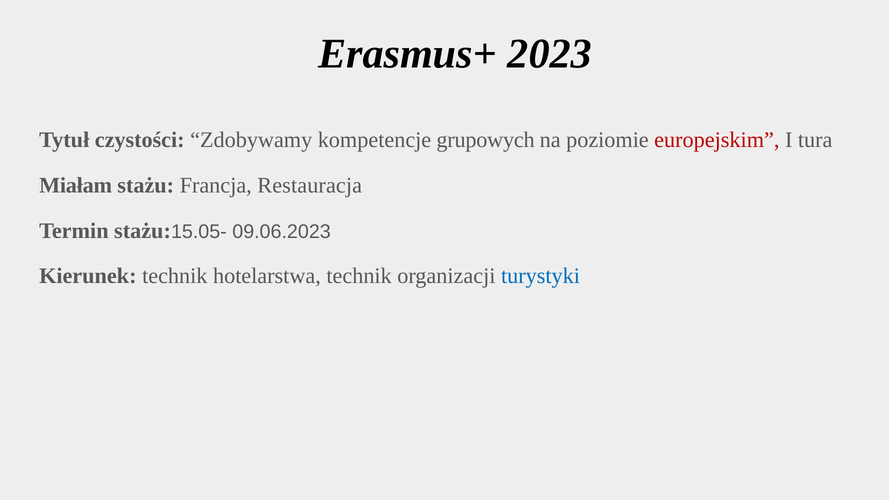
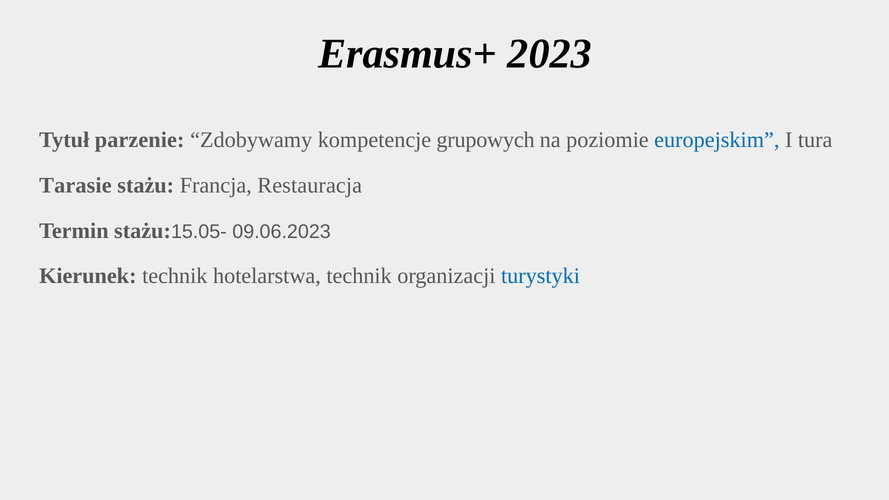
czystości: czystości -> parzenie
europejskim colour: red -> blue
Miałam: Miałam -> Tarasie
